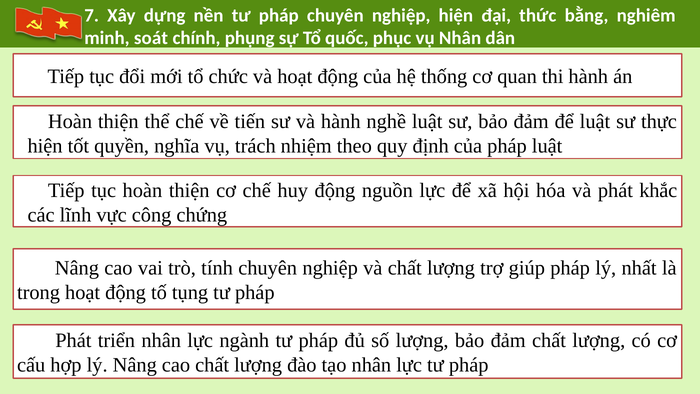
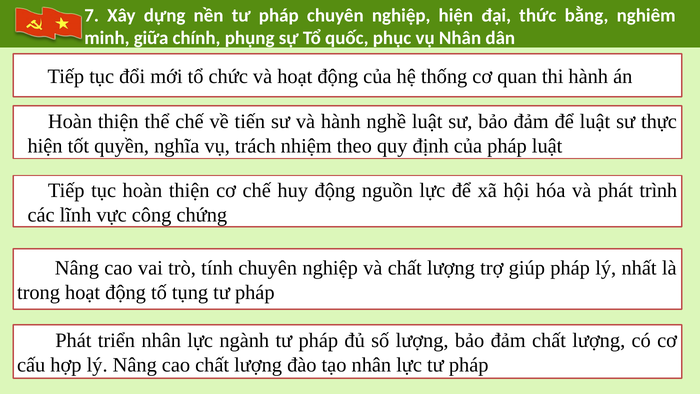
soát: soát -> giữa
khắc: khắc -> trình
